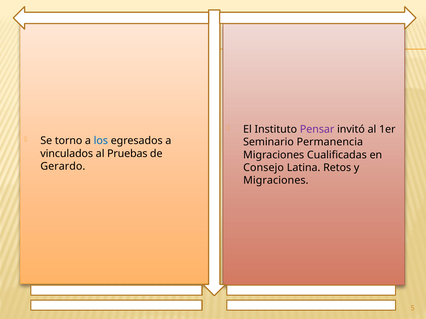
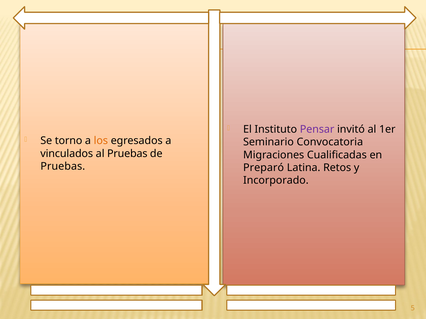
los colour: blue -> orange
Permanencia: Permanencia -> Convocatoria
Gerardo at (63, 167): Gerardo -> Pruebas
Consejo: Consejo -> Preparó
Migraciones at (276, 181): Migraciones -> Incorporado
